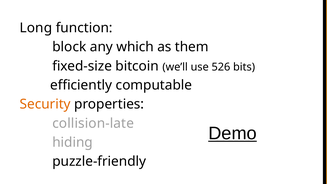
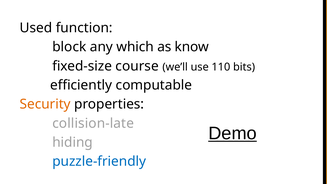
Long: Long -> Used
them: them -> know
bitcoin: bitcoin -> course
526: 526 -> 110
puzzle-friendly colour: black -> blue
